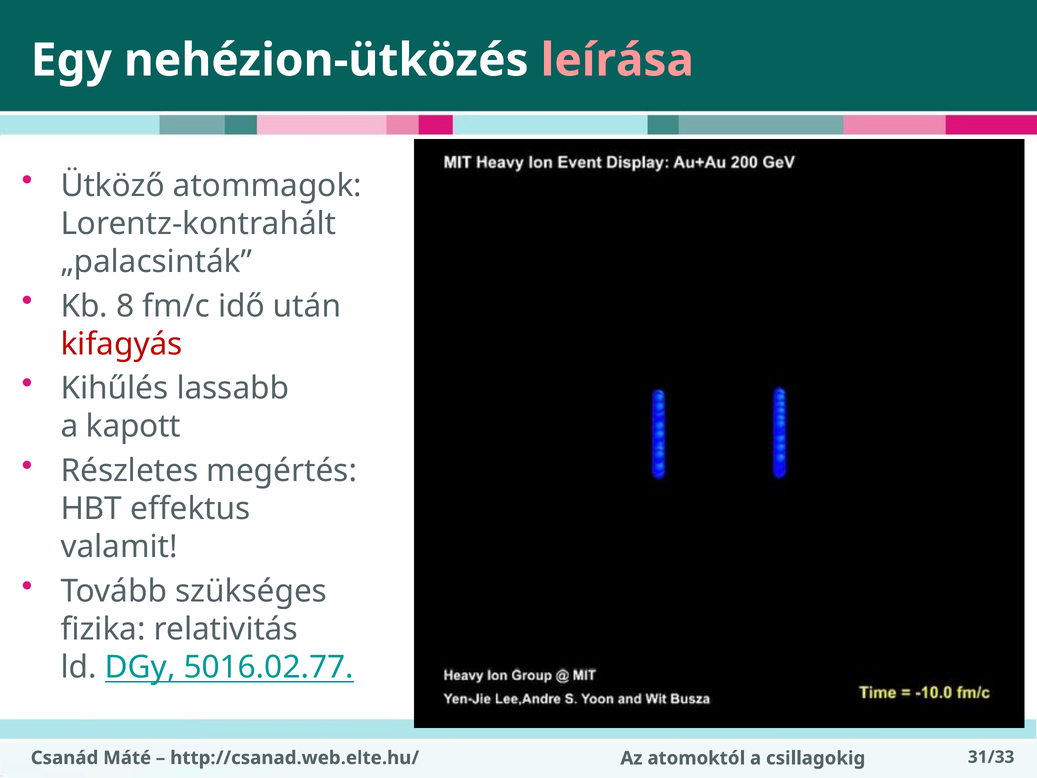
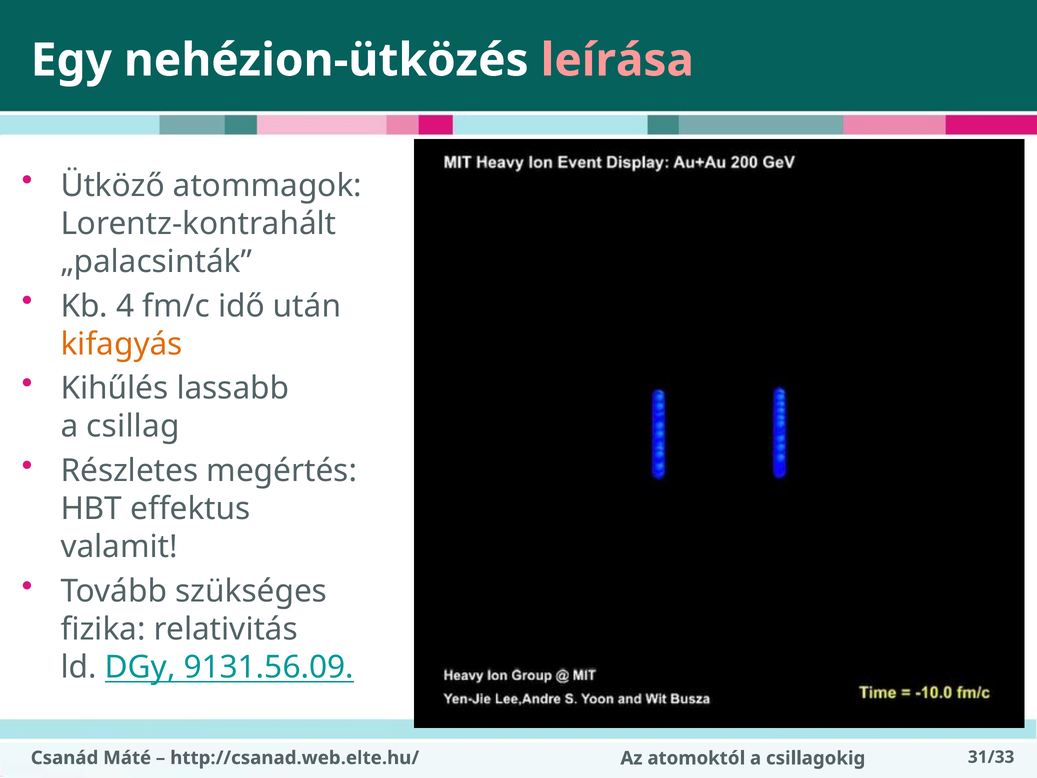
8: 8 -> 4
kifagyás colour: red -> orange
kapott: kapott -> csillag
5016.02.77: 5016.02.77 -> 9131.56.09
